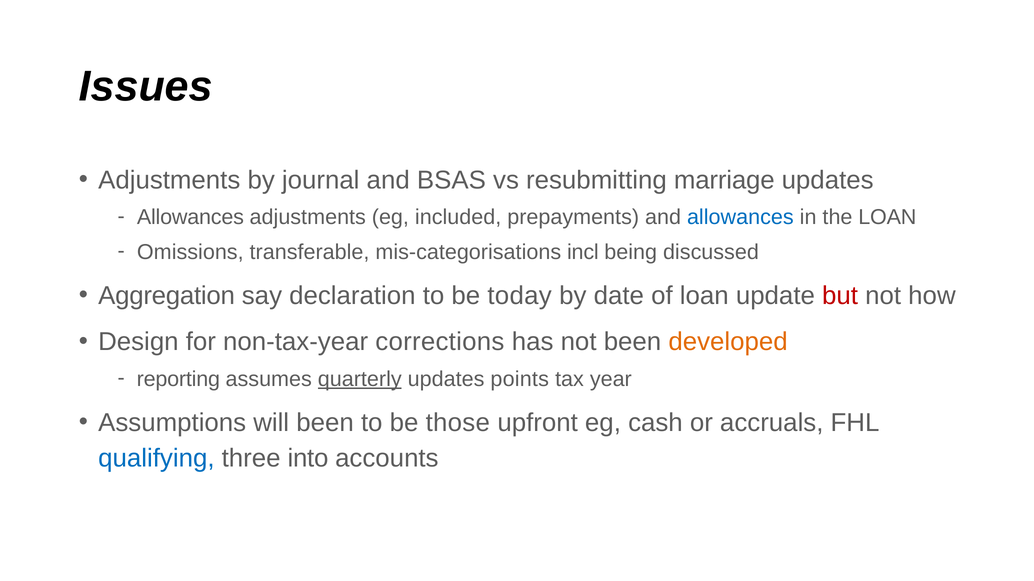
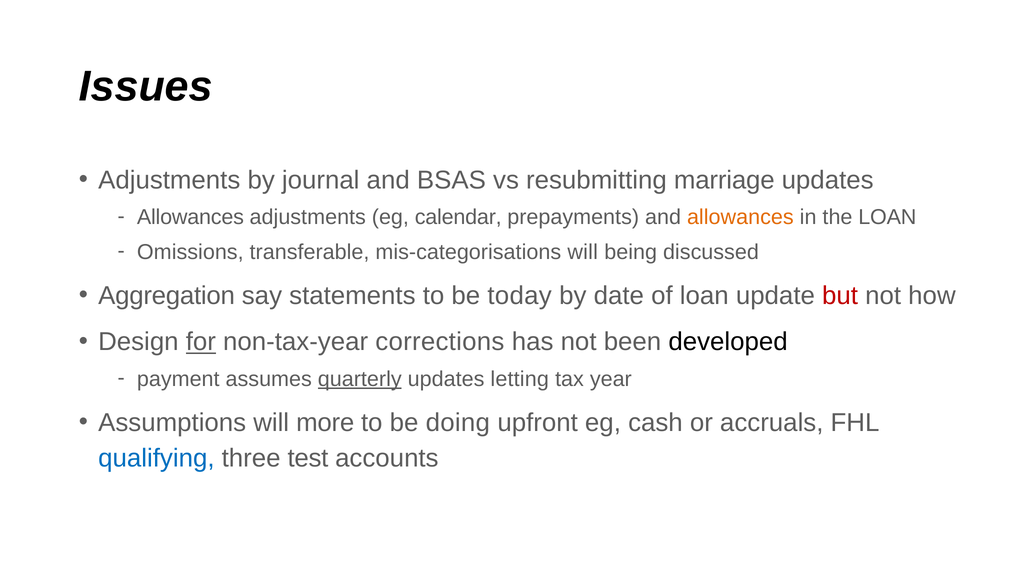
included: included -> calendar
allowances at (740, 217) colour: blue -> orange
mis-categorisations incl: incl -> will
declaration: declaration -> statements
for underline: none -> present
developed colour: orange -> black
reporting: reporting -> payment
points: points -> letting
will been: been -> more
those: those -> doing
into: into -> test
